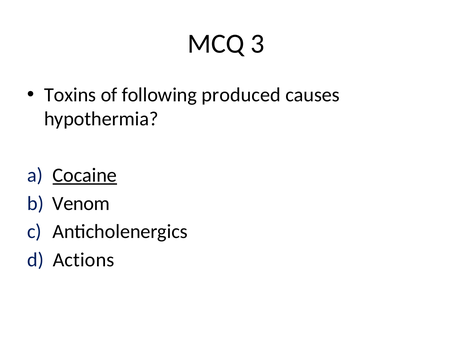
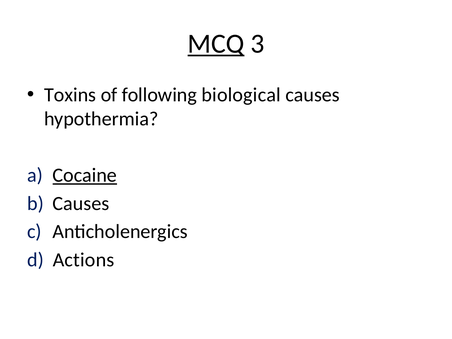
MCQ underline: none -> present
produced: produced -> biological
Venom at (81, 203): Venom -> Causes
